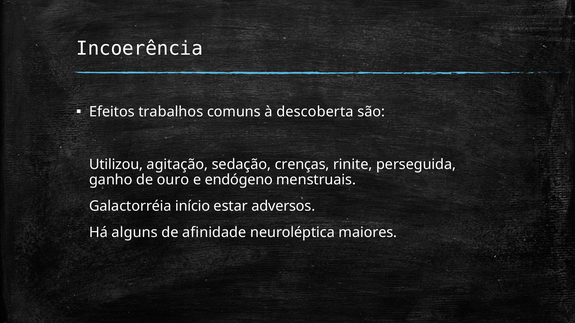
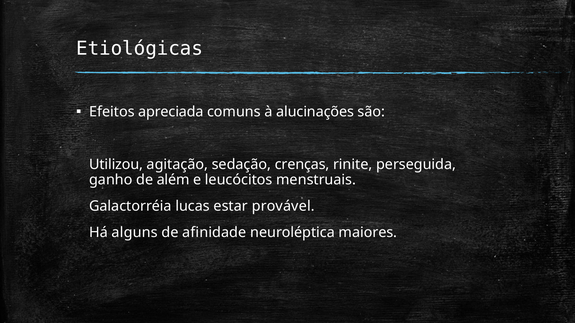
Incoerência: Incoerência -> Etiológicas
trabalhos: trabalhos -> apreciada
descoberta: descoberta -> alucinações
ouro: ouro -> além
endógeno: endógeno -> leucócitos
início: início -> lucas
adversos: adversos -> provável
